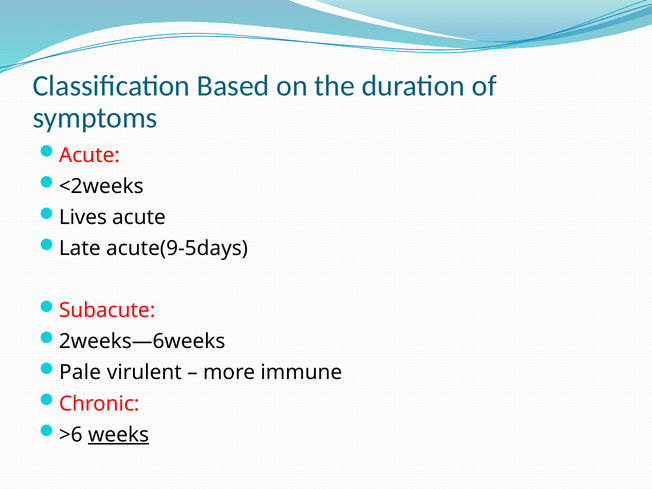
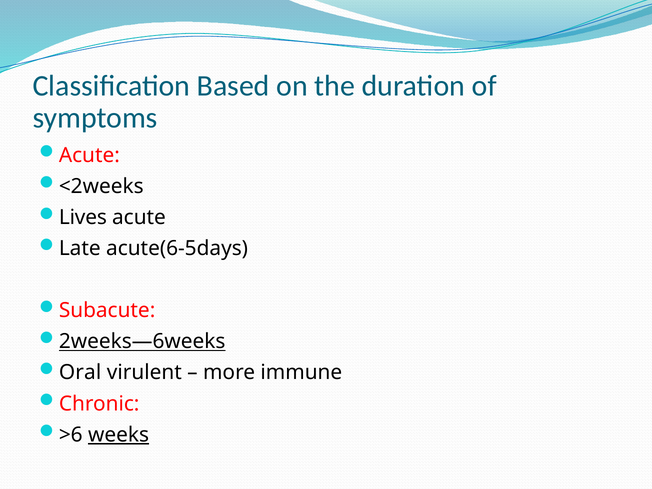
acute(9-5days: acute(9-5days -> acute(6-5days
2weeks—6weeks underline: none -> present
Pale: Pale -> Oral
